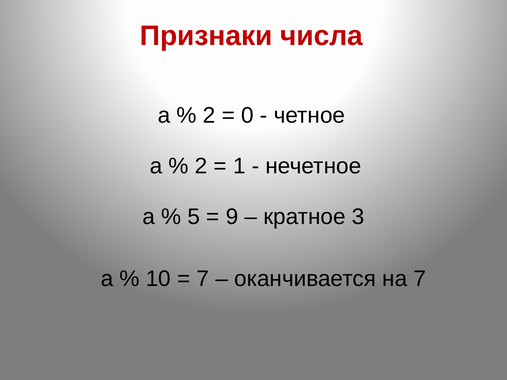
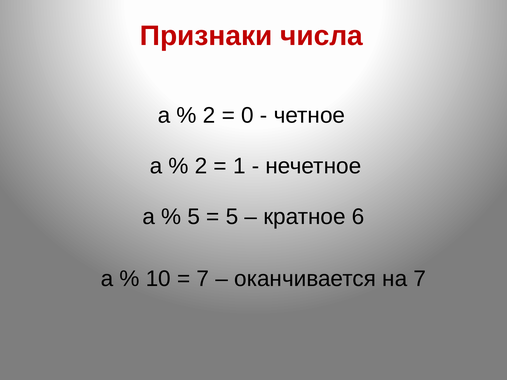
9 at (232, 217): 9 -> 5
3: 3 -> 6
